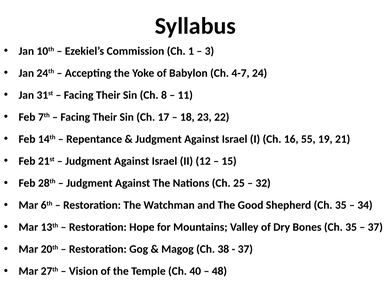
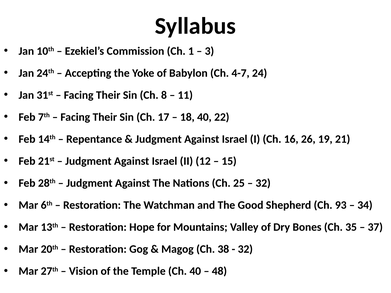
18 23: 23 -> 40
55: 55 -> 26
Shepherd Ch 35: 35 -> 93
37 at (245, 249): 37 -> 32
